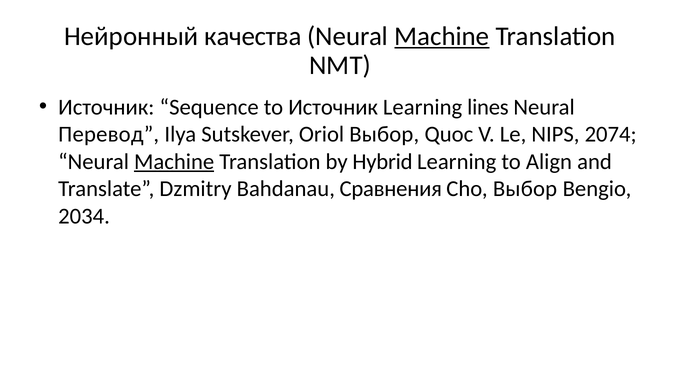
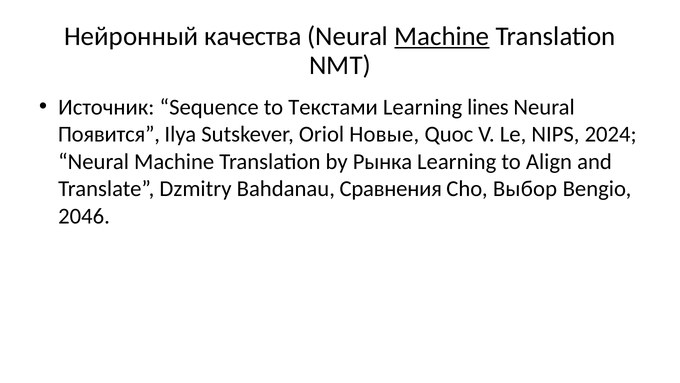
to Источник: Источник -> Текстами
Перевод: Перевод -> Появится
Oriol Выбор: Выбор -> Новые
2074: 2074 -> 2024
Machine at (174, 161) underline: present -> none
Hybrid: Hybrid -> Рынка
2034: 2034 -> 2046
